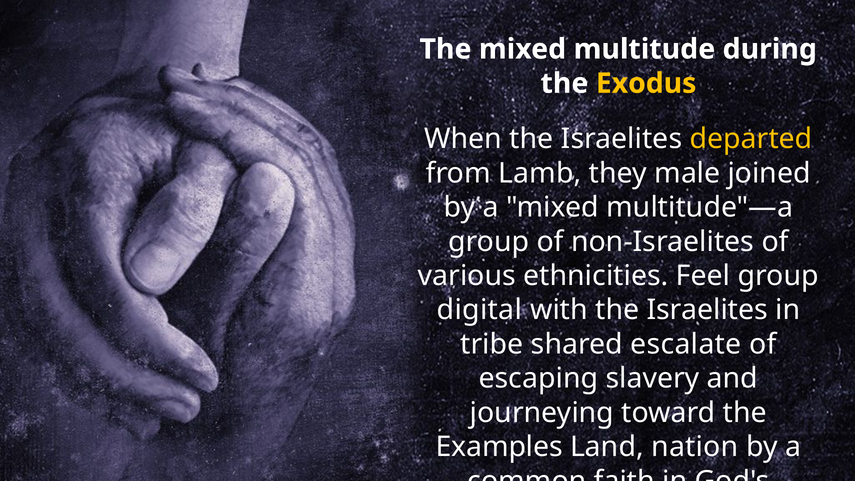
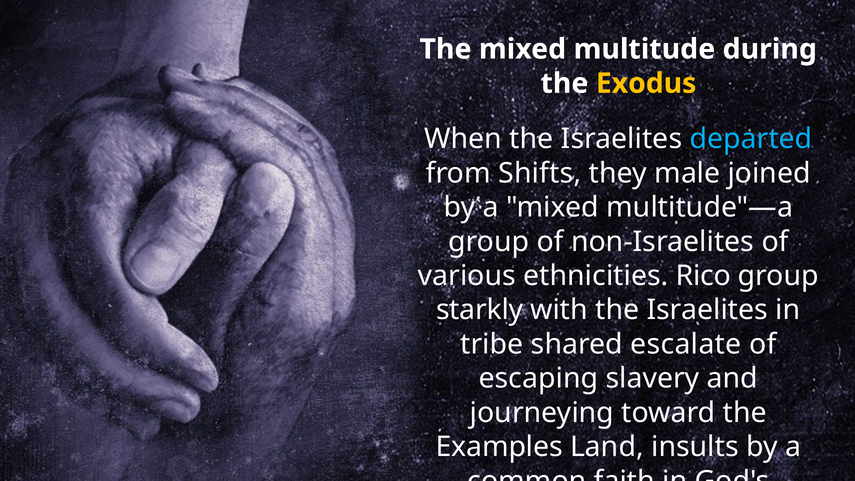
departed colour: yellow -> light blue
Lamb: Lamb -> Shifts
Feel: Feel -> Rico
digital: digital -> starkly
nation: nation -> insults
